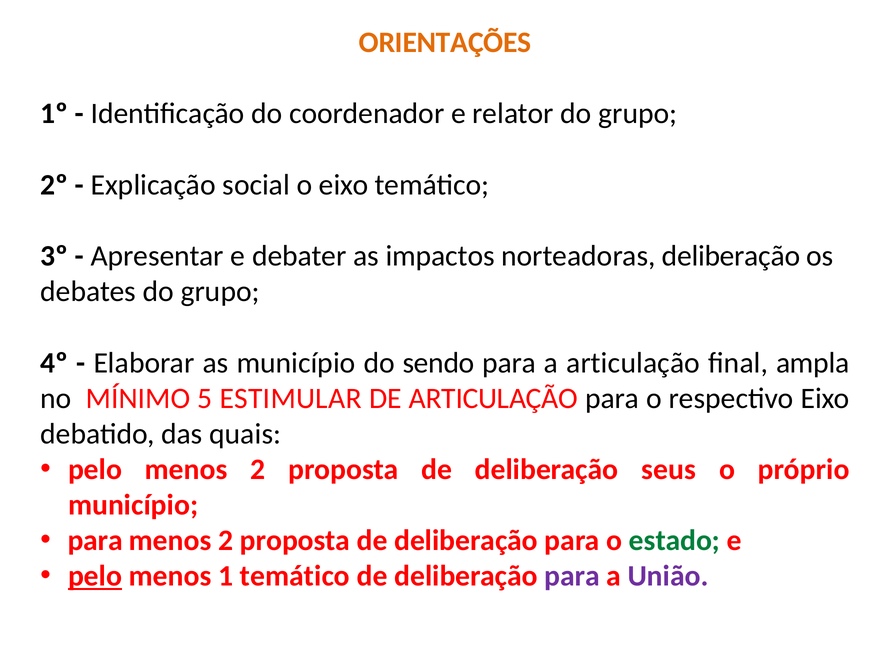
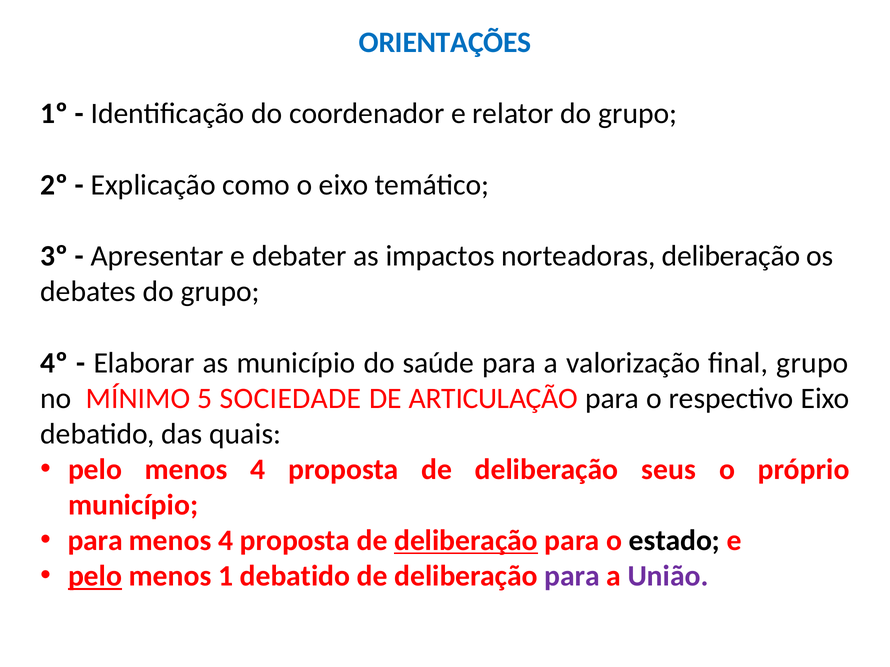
ORIENTAÇÕES colour: orange -> blue
social: social -> como
sendo: sendo -> saúde
a articulação: articulação -> valorização
final ampla: ampla -> grupo
ESTIMULAR: ESTIMULAR -> SOCIEDADE
pelo menos 2: 2 -> 4
2 at (226, 541): 2 -> 4
deliberação at (466, 541) underline: none -> present
estado colour: green -> black
1 temático: temático -> debatido
